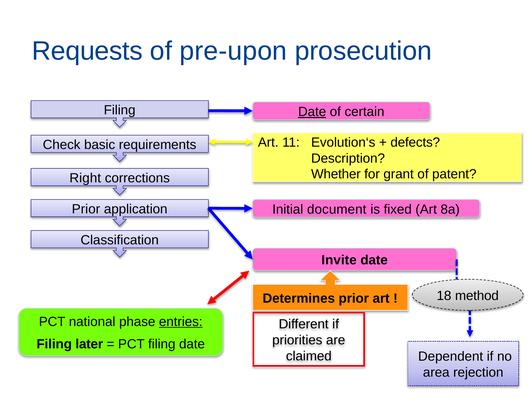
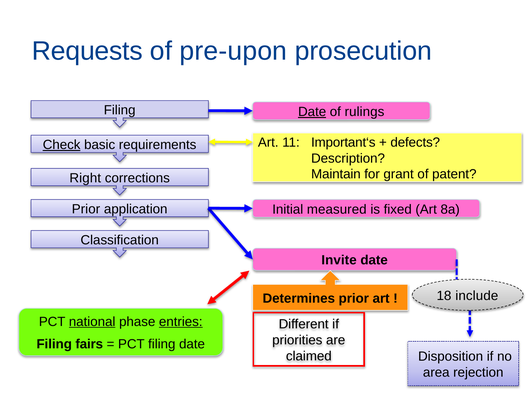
certain: certain -> rulings
Evolution‘s: Evolution‘s -> Important‘s
Check underline: none -> present
Whether: Whether -> Maintain
document: document -> measured
method: method -> include
national underline: none -> present
later: later -> fairs
Dependent: Dependent -> Disposition
